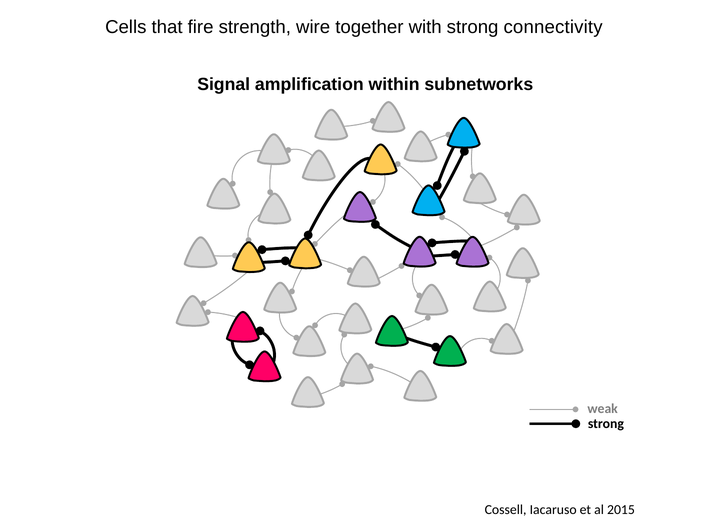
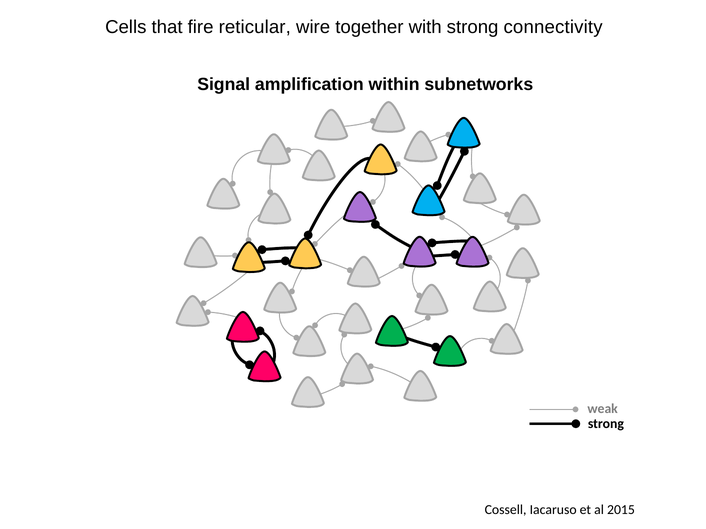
strength: strength -> reticular
